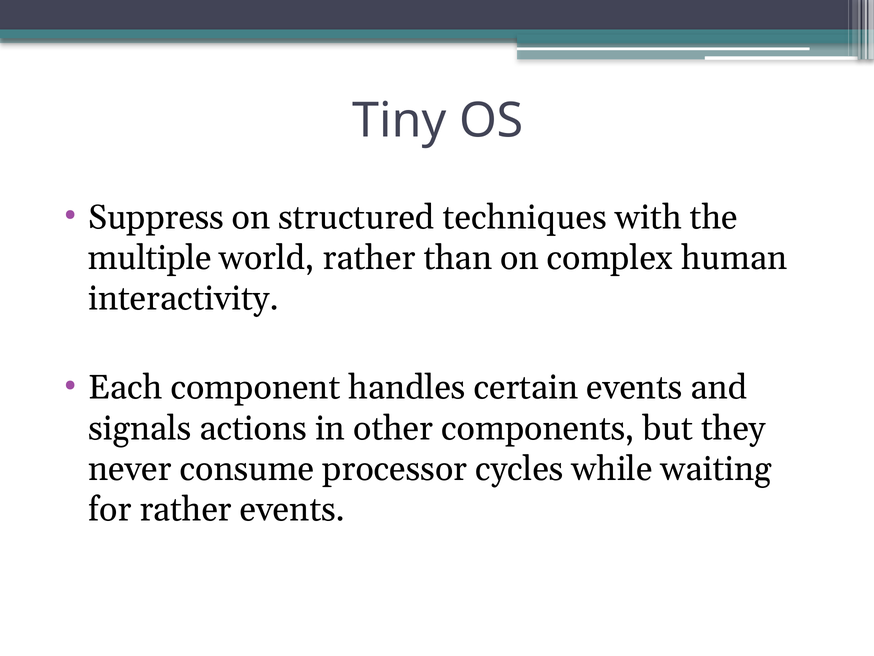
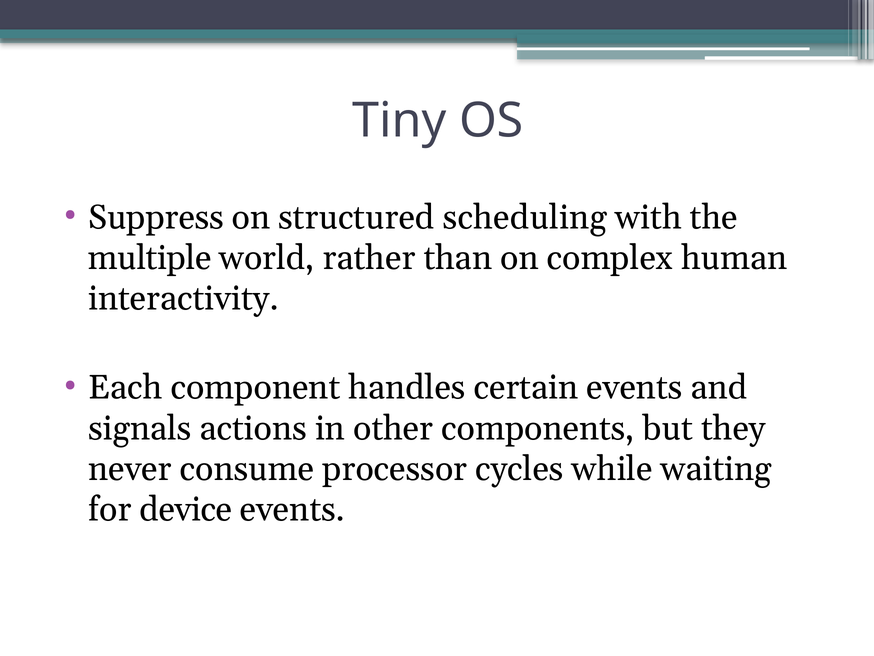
techniques: techniques -> scheduling
for rather: rather -> device
